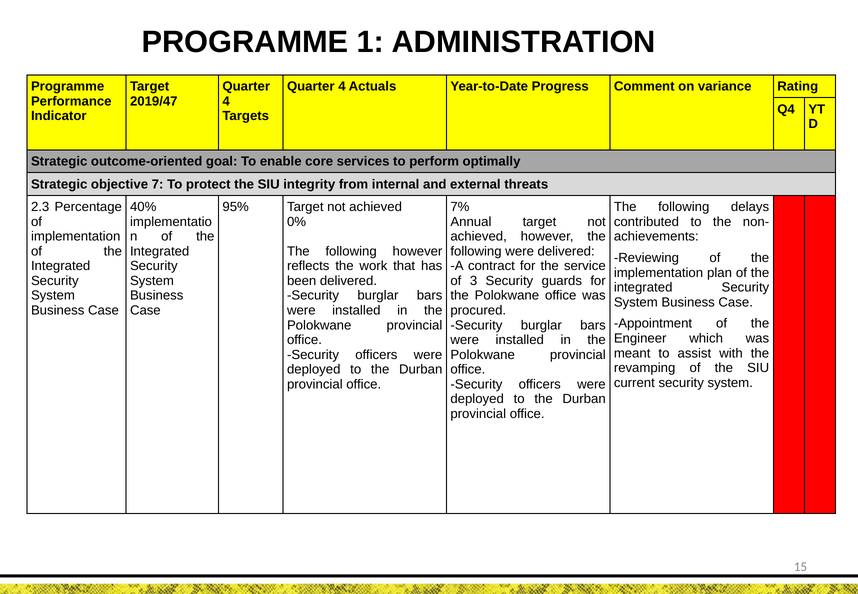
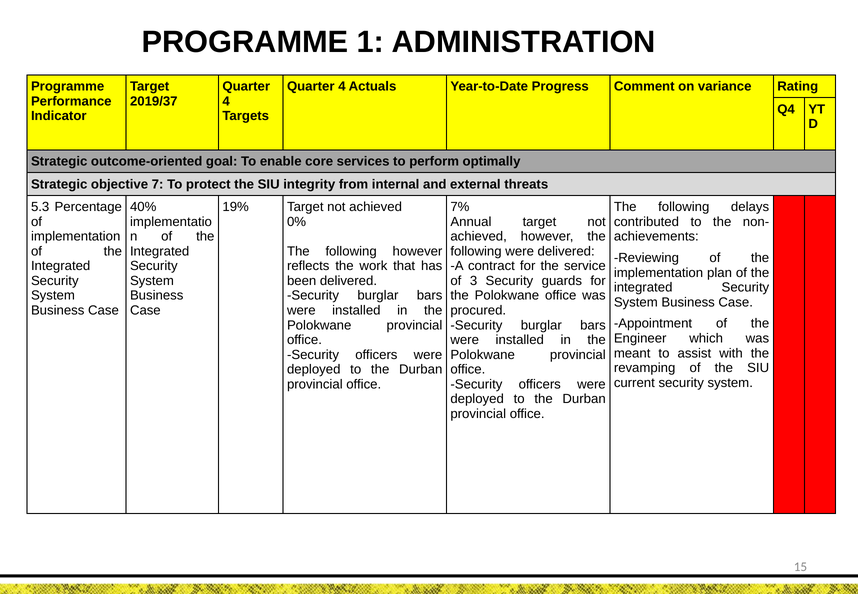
2019/47: 2019/47 -> 2019/37
2.3: 2.3 -> 5.3
95%: 95% -> 19%
